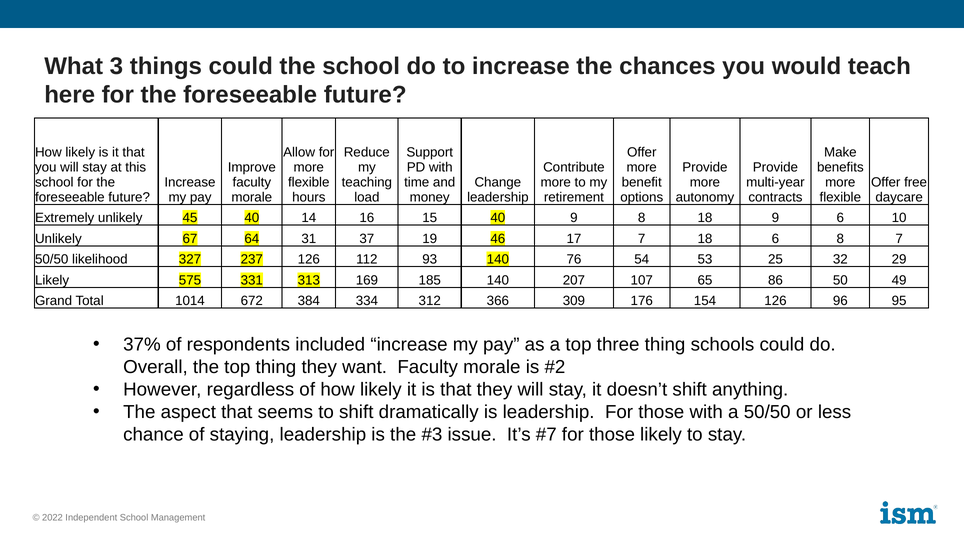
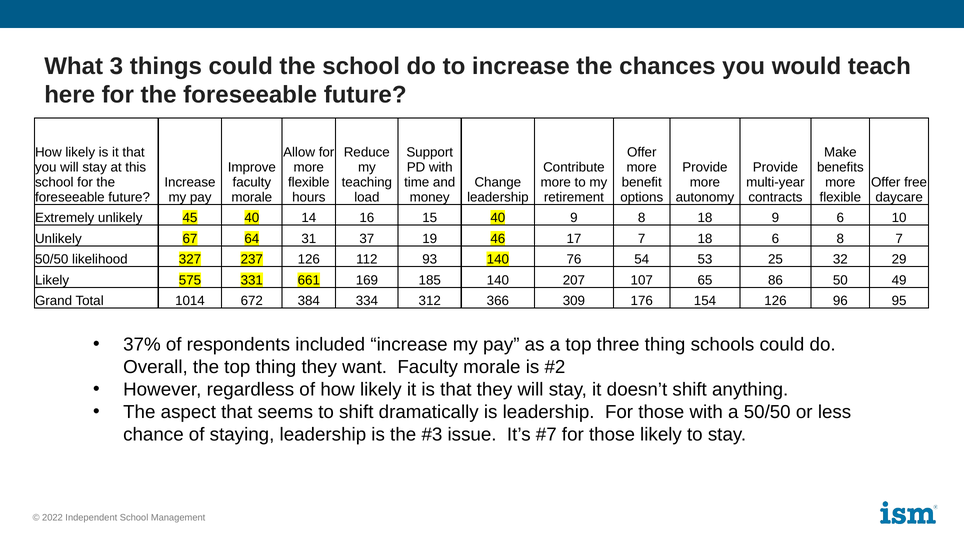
313: 313 -> 661
